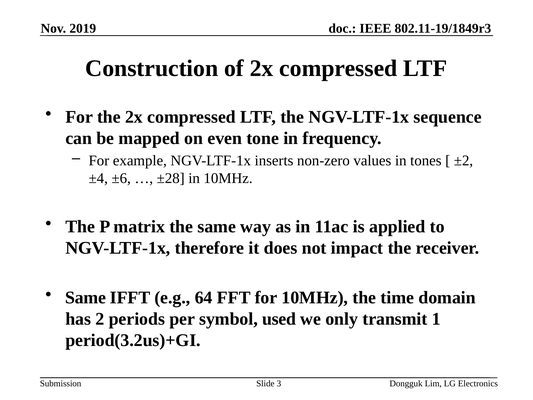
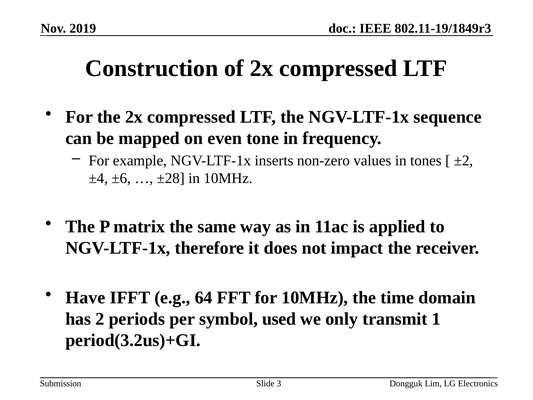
Same at (86, 297): Same -> Have
